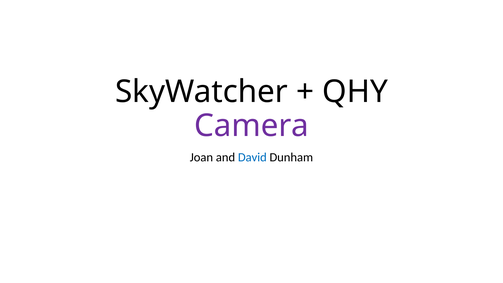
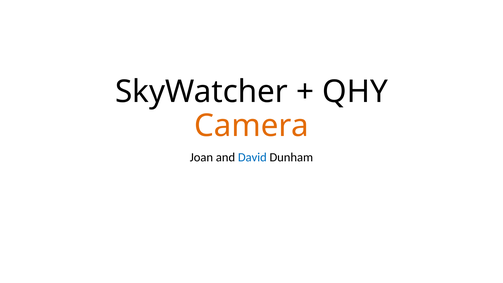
Camera colour: purple -> orange
